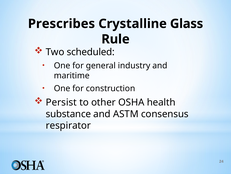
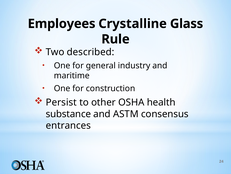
Prescribes: Prescribes -> Employees
scheduled: scheduled -> described
respirator: respirator -> entrances
